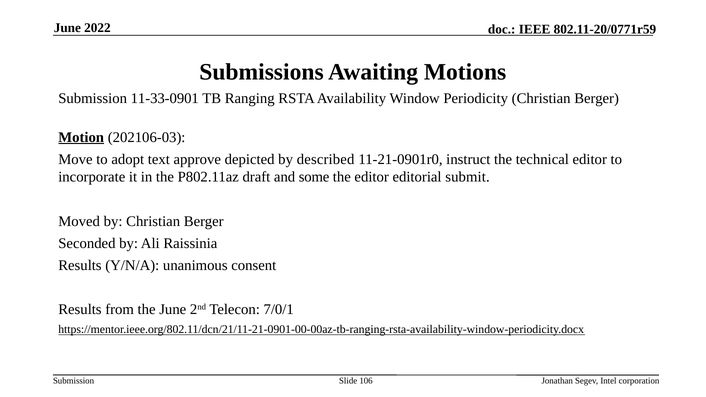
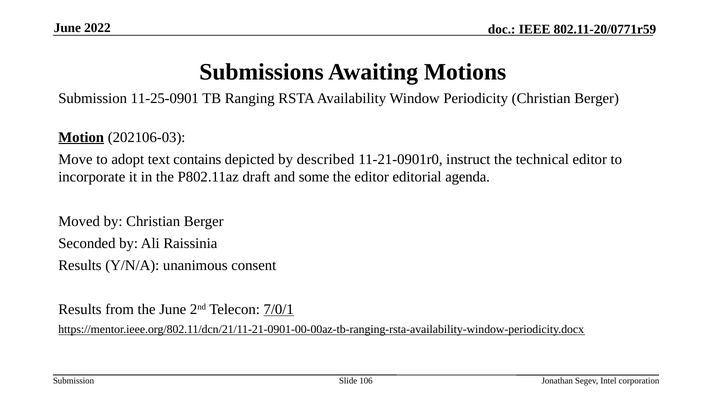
11-33-0901: 11-33-0901 -> 11-25-0901
approve: approve -> contains
submit: submit -> agenda
7/0/1 underline: none -> present
